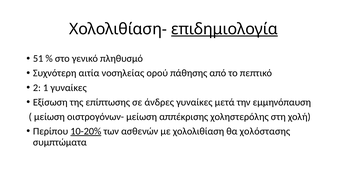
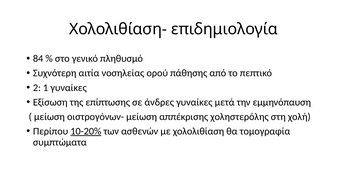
επιδημιολογία underline: present -> none
51: 51 -> 84
χολόστασης: χολόστασης -> τομογραφία
